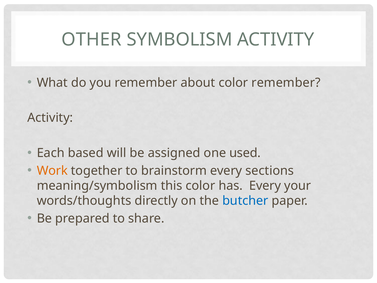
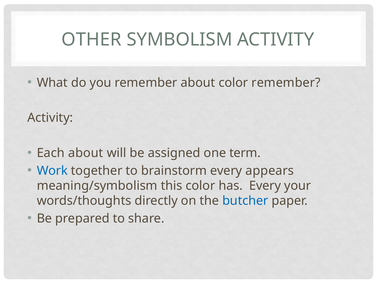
Each based: based -> about
used: used -> term
Work colour: orange -> blue
sections: sections -> appears
